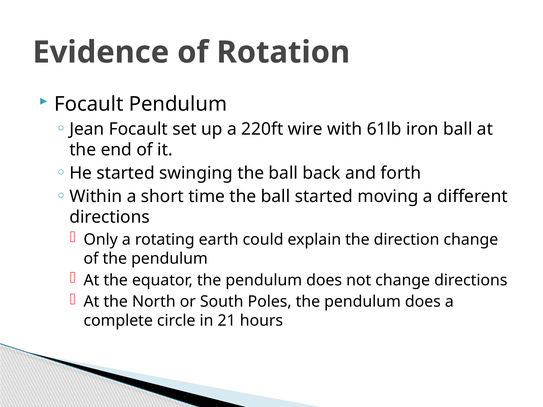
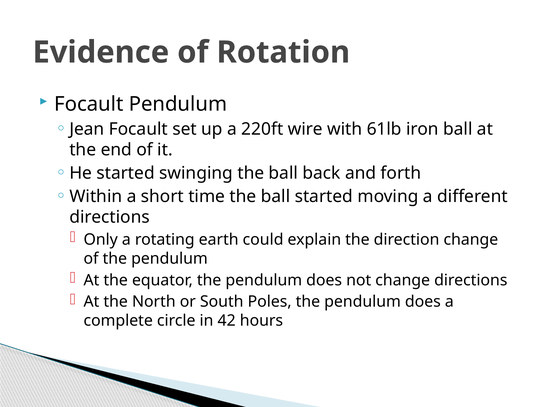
21: 21 -> 42
